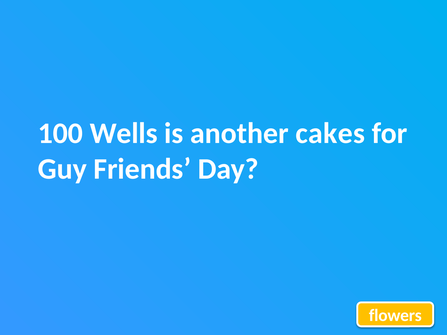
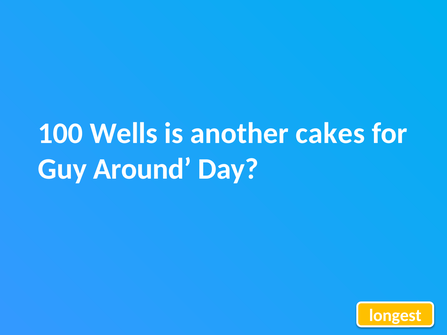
Friends: Friends -> Around
flowers: flowers -> longest
